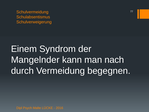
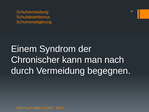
Mangelnder: Mangelnder -> Chronischer
